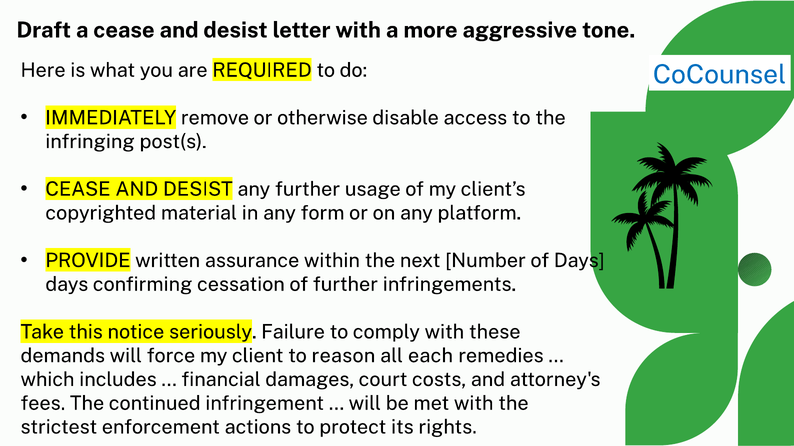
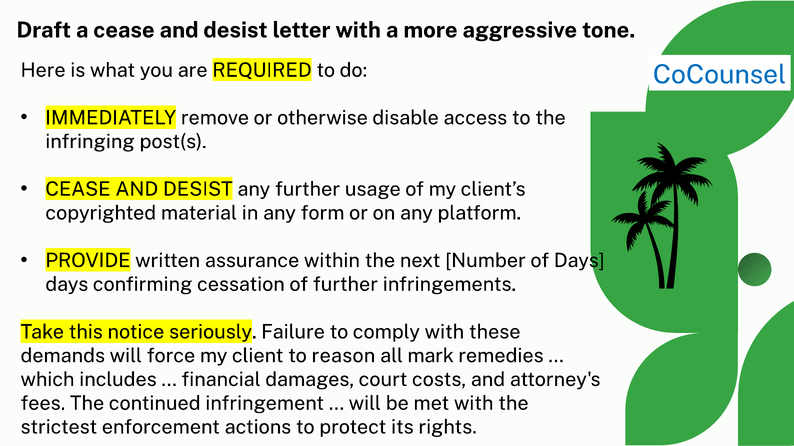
each: each -> mark
